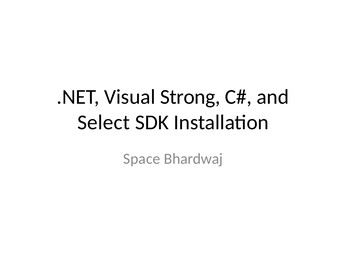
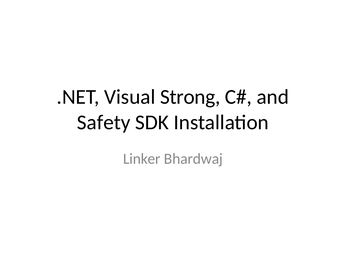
Select: Select -> Safety
Space: Space -> Linker
